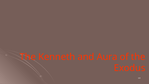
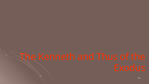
Aura: Aura -> Thus
